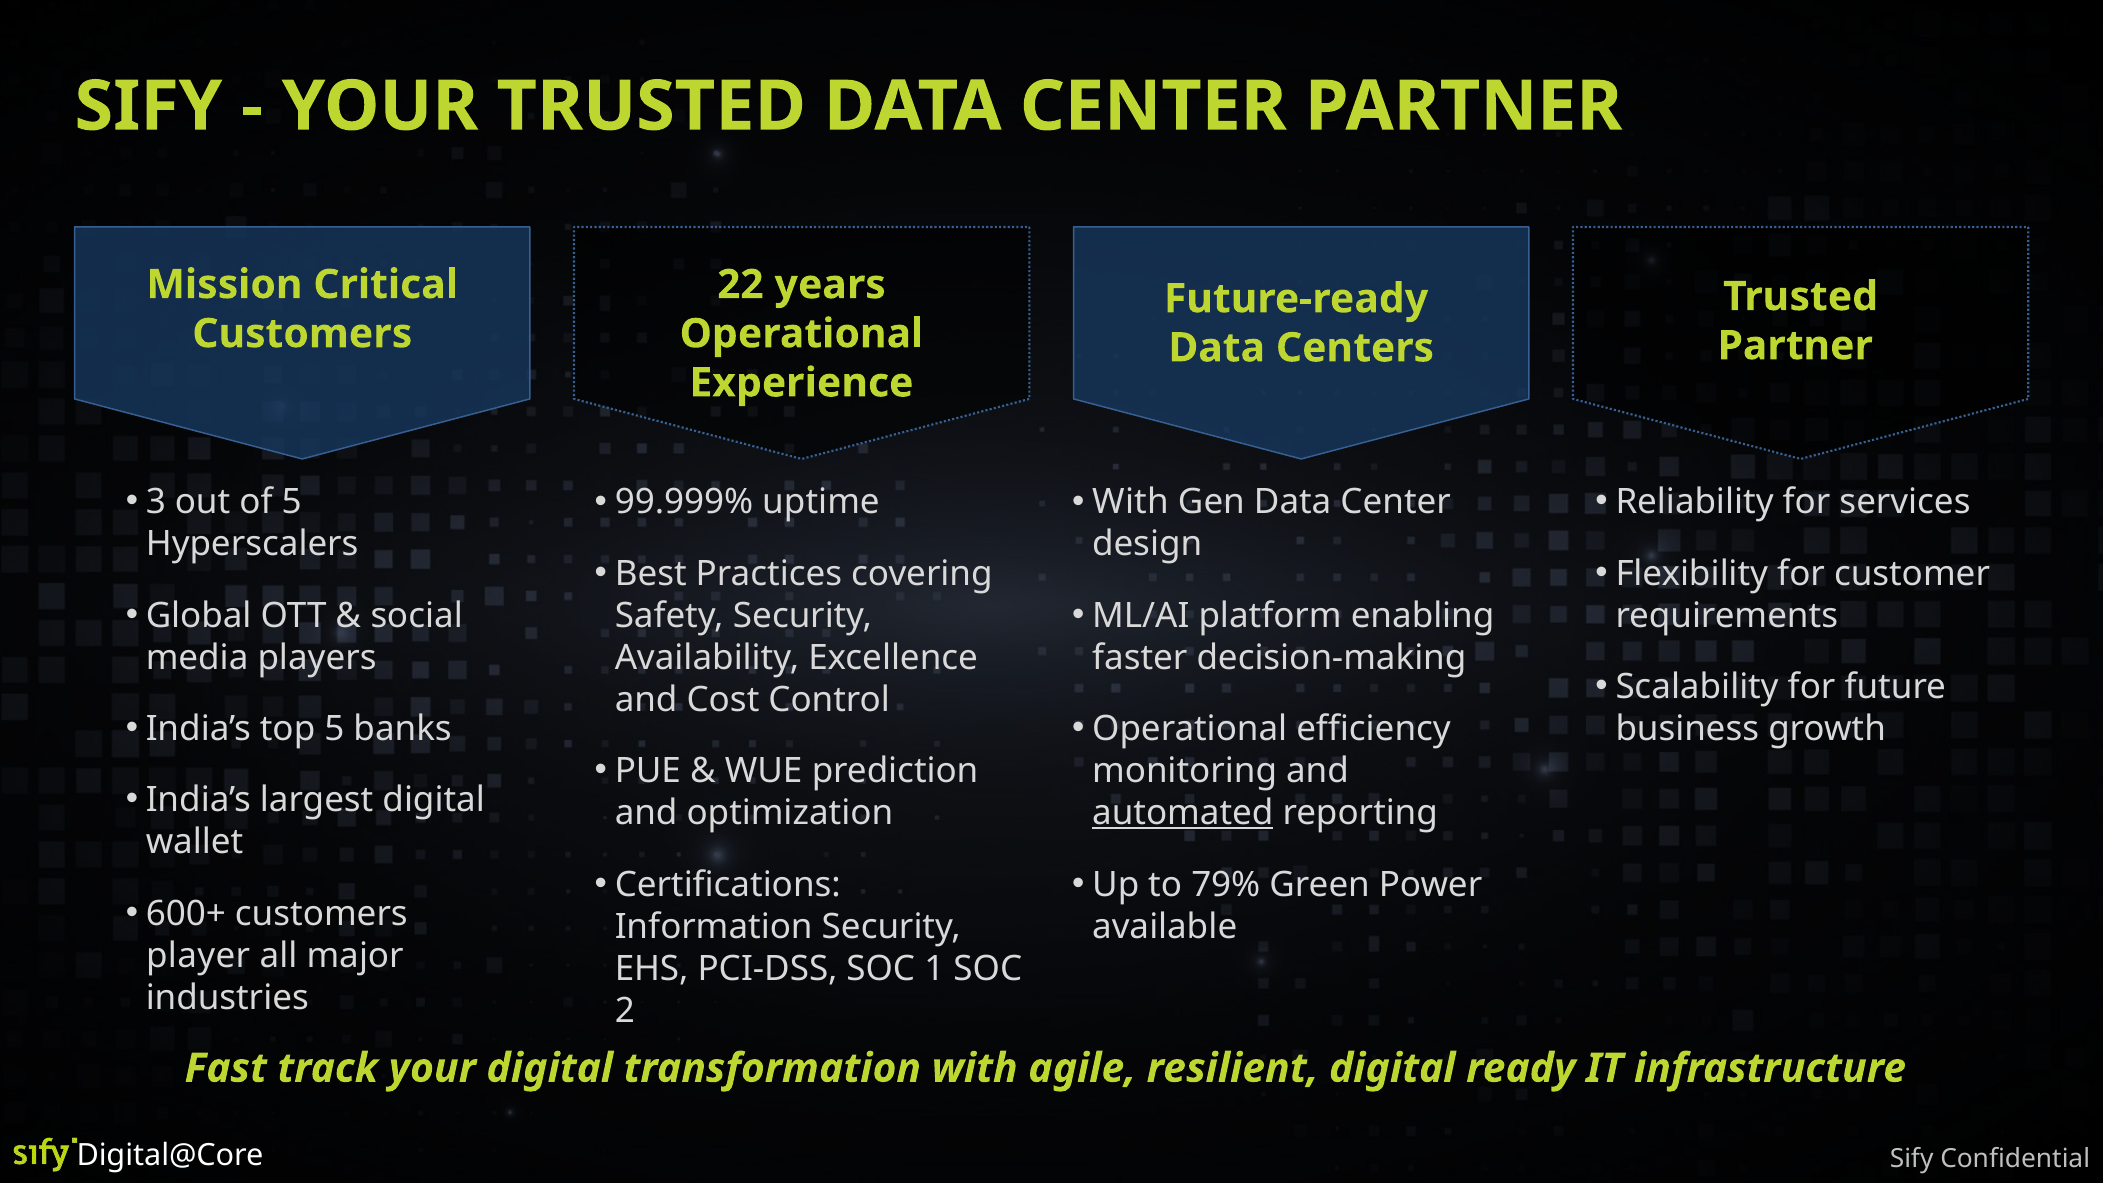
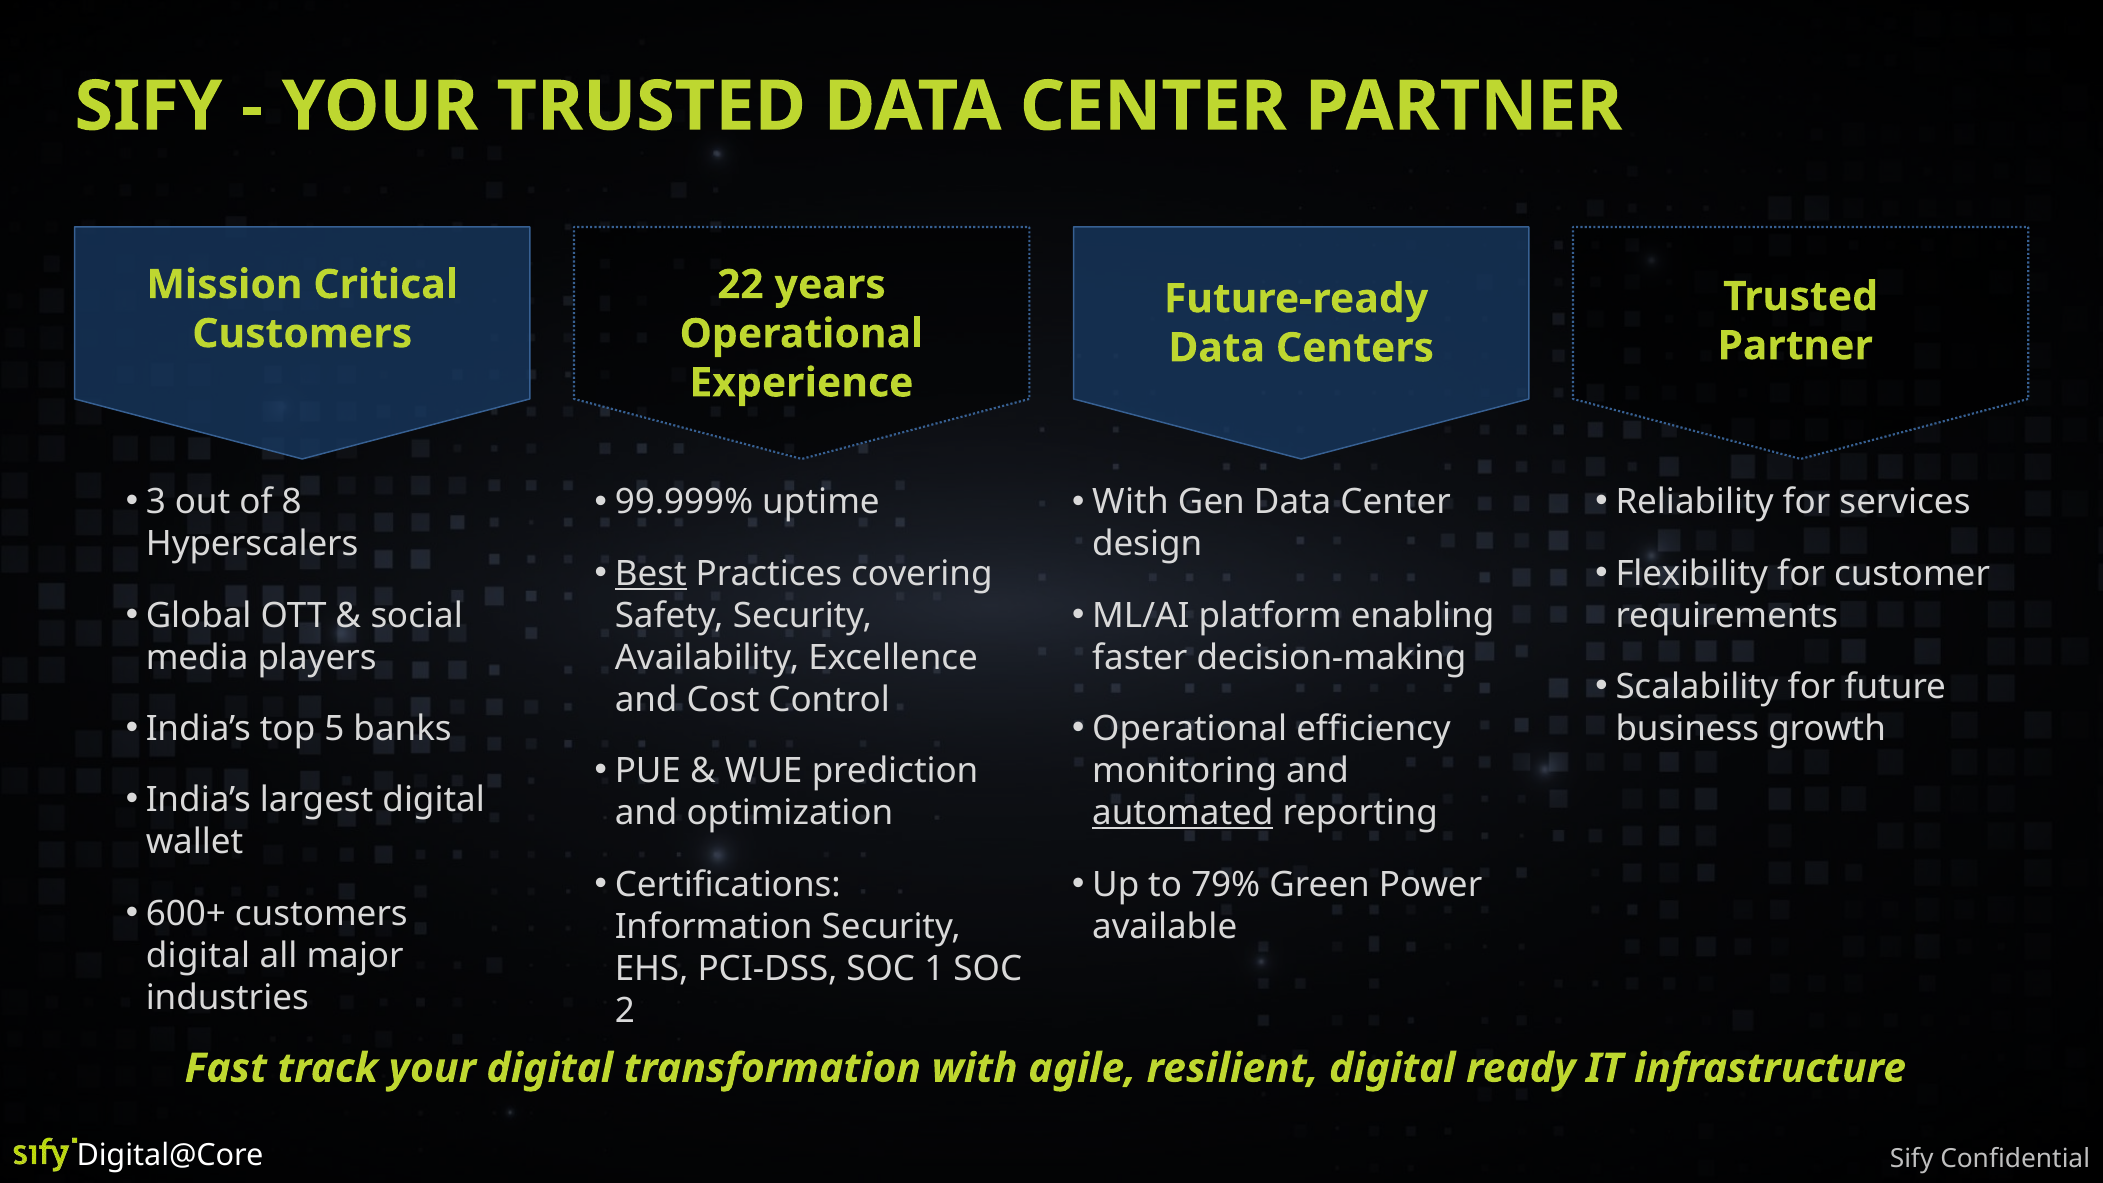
of 5: 5 -> 8
Best underline: none -> present
player at (198, 956): player -> digital
